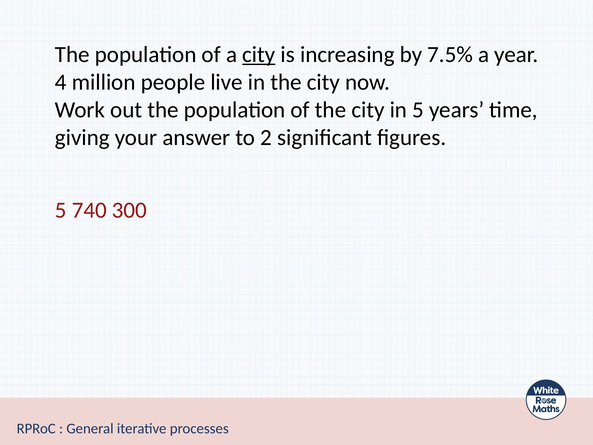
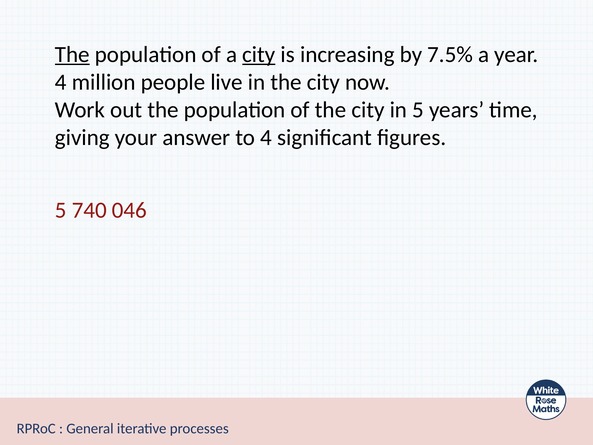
The at (72, 54) underline: none -> present
to 2: 2 -> 4
300: 300 -> 046
